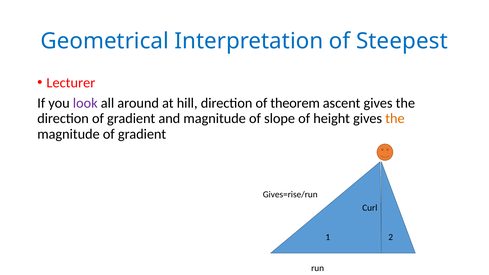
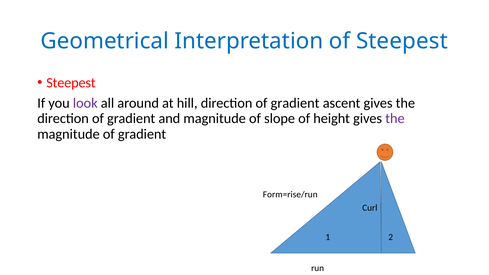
Lecturer at (71, 83): Lecturer -> Steepest
hill direction of theorem: theorem -> gradient
the at (395, 119) colour: orange -> purple
Gives=rise/run: Gives=rise/run -> Form=rise/run
